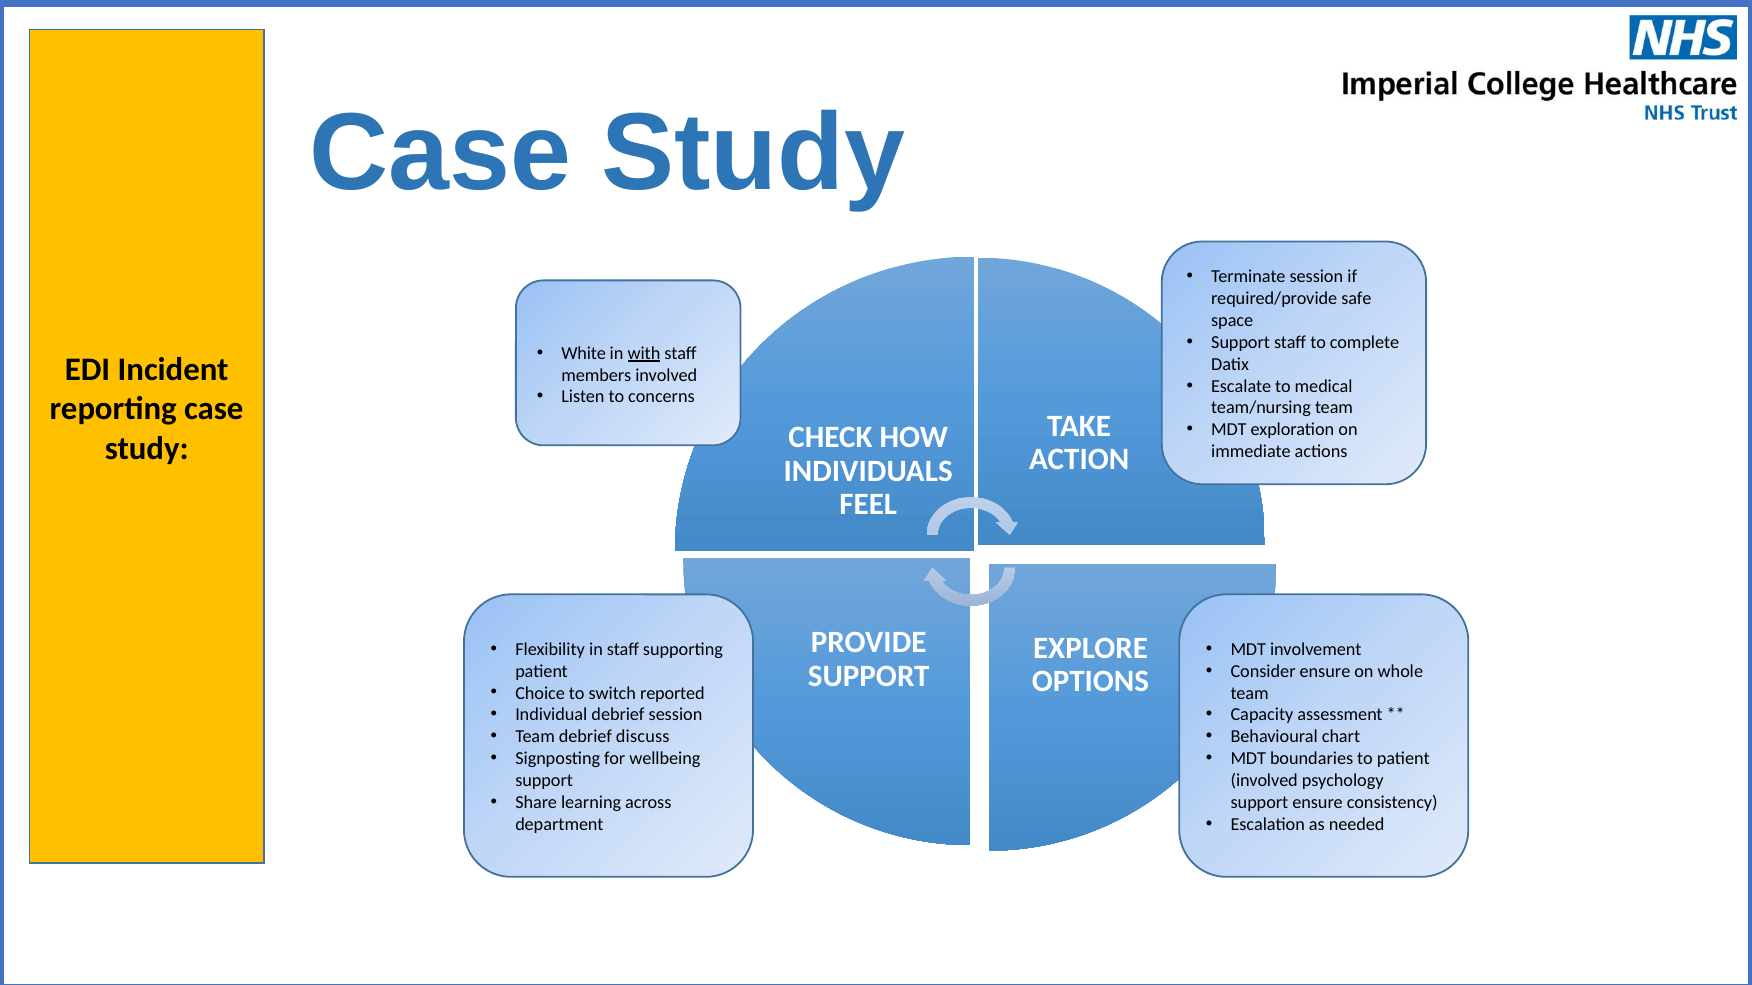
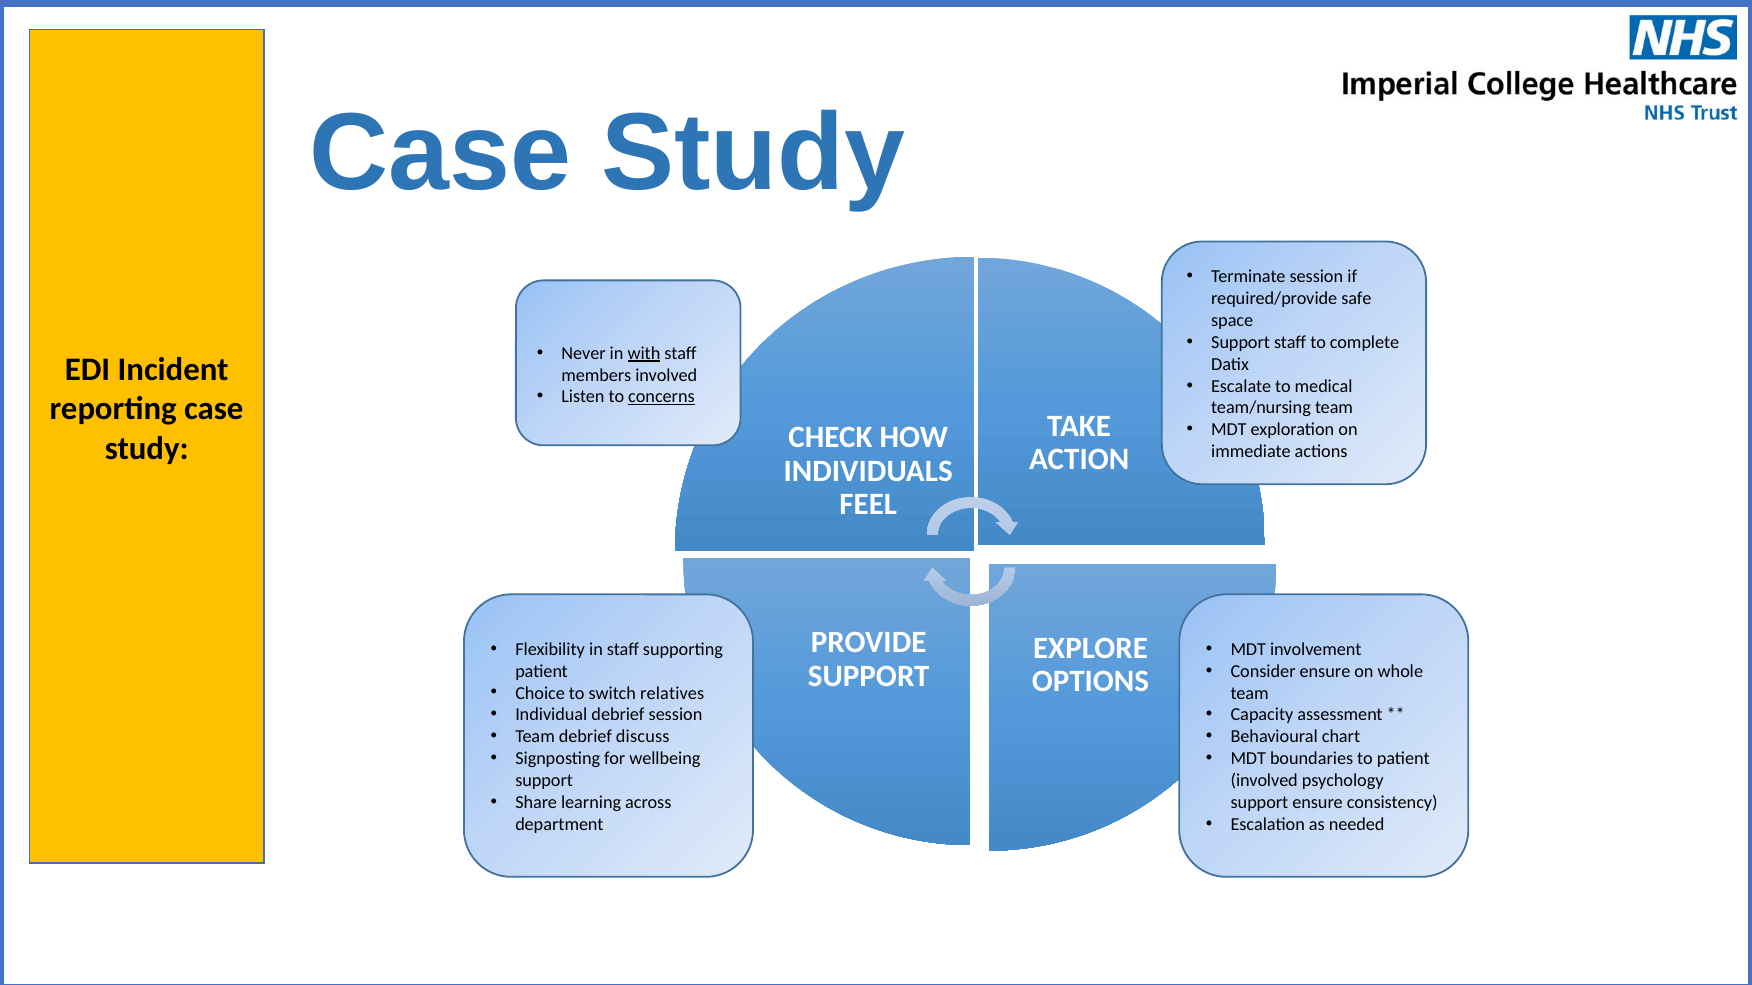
White: White -> Never
concerns underline: none -> present
reported: reported -> relatives
